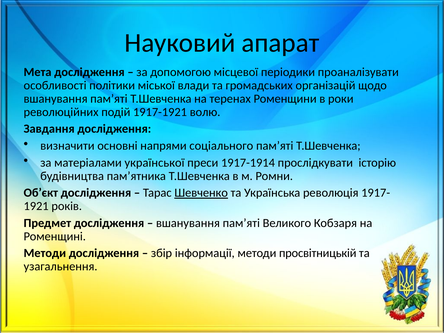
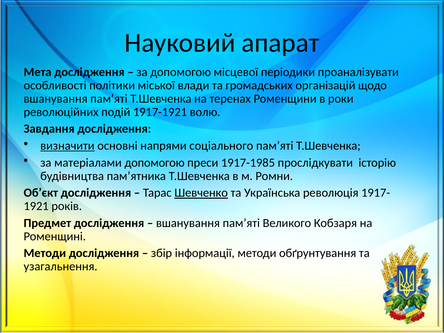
визначити underline: none -> present
матеріалами української: української -> допомогою
1917-1914: 1917-1914 -> 1917-1985
просвітницькій: просвітницькій -> обґрунтування
